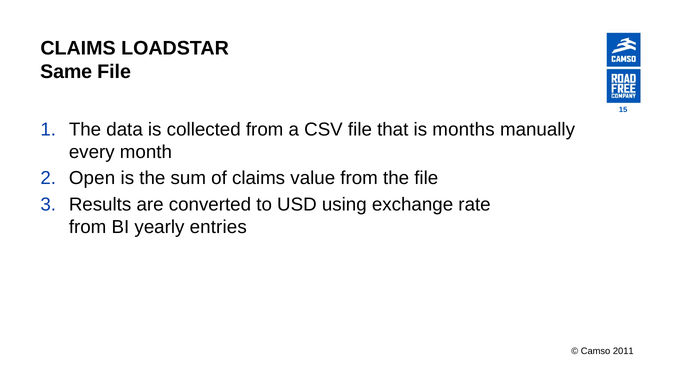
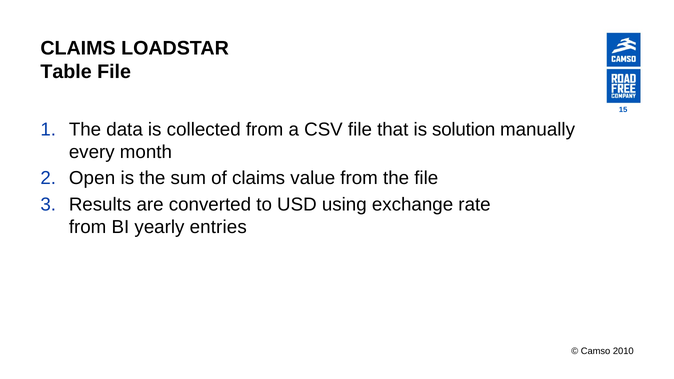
Same: Same -> Table
months: months -> solution
2011: 2011 -> 2010
